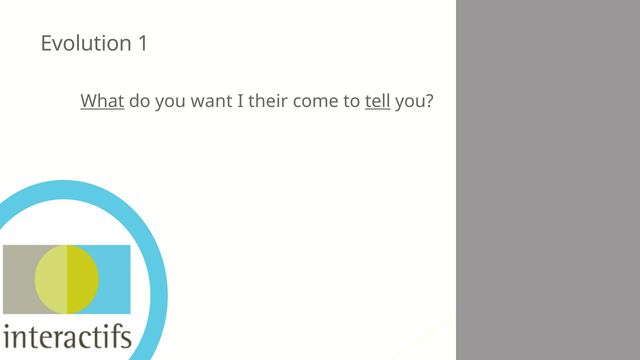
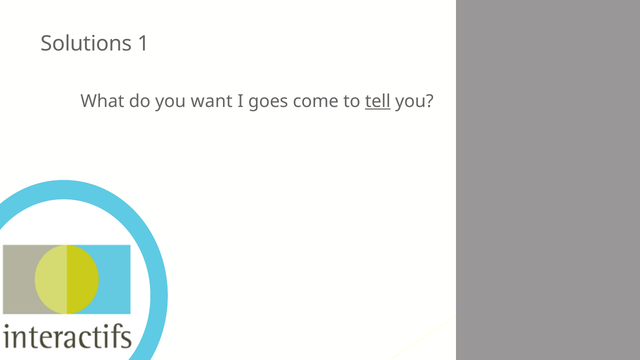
Evolution: Evolution -> Solutions
What underline: present -> none
their: their -> goes
